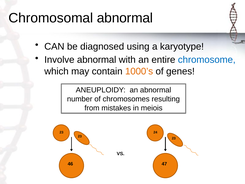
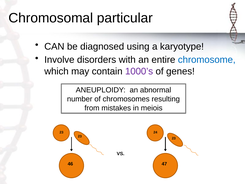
Chromosomal abnormal: abnormal -> particular
Involve abnormal: abnormal -> disorders
1000’s colour: orange -> purple
